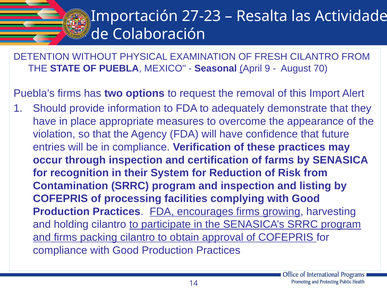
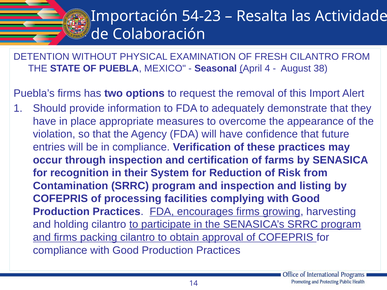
27-23: 27-23 -> 54-23
9: 9 -> 4
70: 70 -> 38
